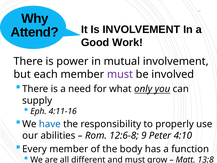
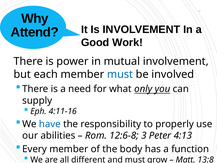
must at (120, 74) colour: purple -> blue
9: 9 -> 3
4:10: 4:10 -> 4:13
